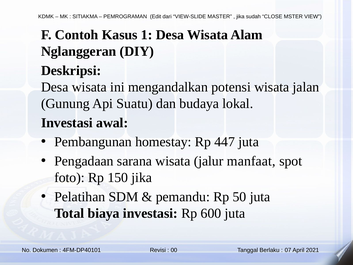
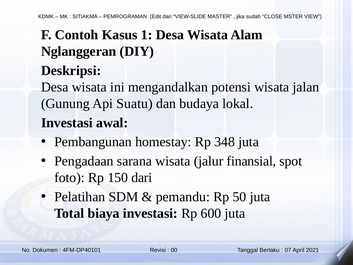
447: 447 -> 348
manfaat: manfaat -> finansial
150 jika: jika -> dari
